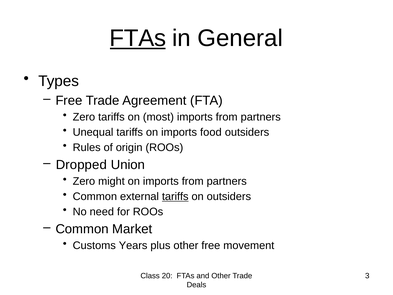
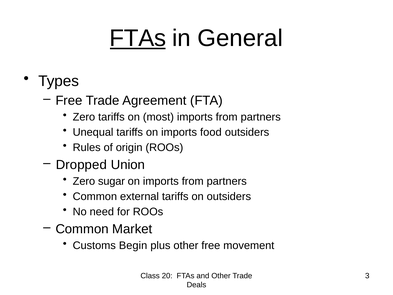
might: might -> sugar
tariffs at (175, 196) underline: present -> none
Years: Years -> Begin
